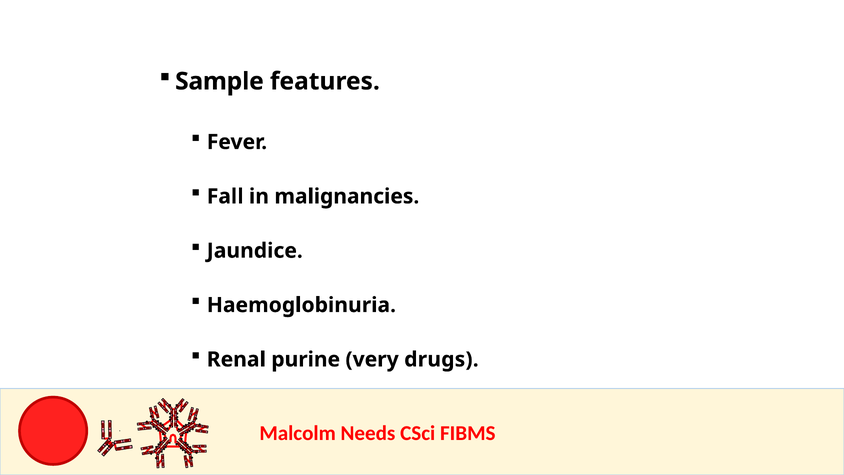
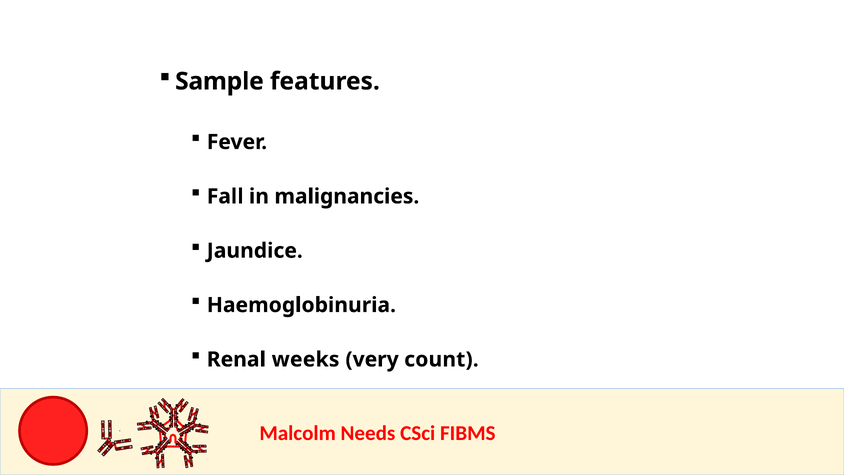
purine: purine -> weeks
drugs: drugs -> count
